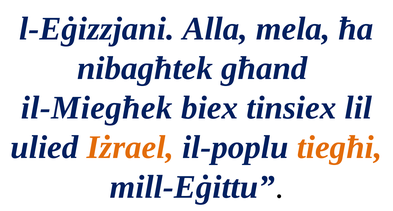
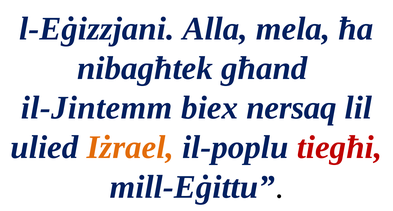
il-Miegħek: il-Miegħek -> il-Jintemm
tinsiex: tinsiex -> nersaq
tiegħi colour: orange -> red
